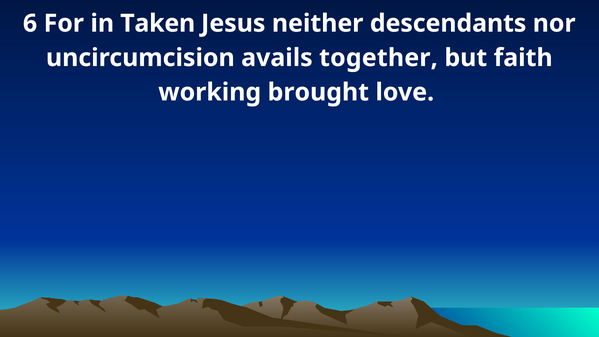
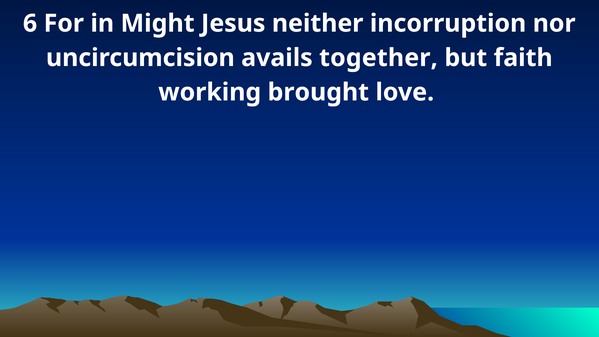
Taken: Taken -> Might
descendants: descendants -> incorruption
